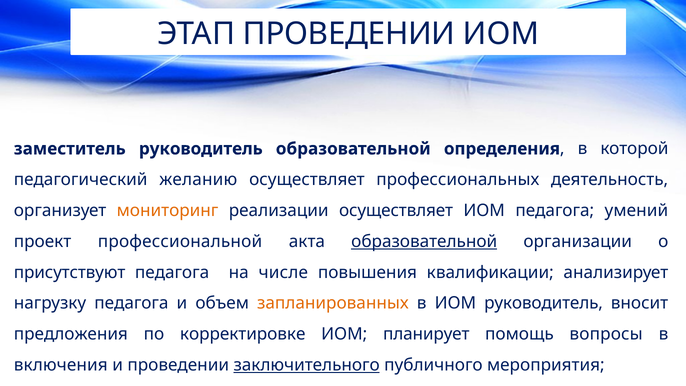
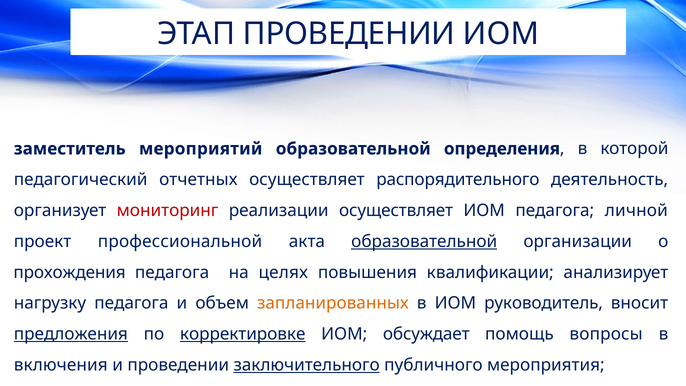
заместитель руководитель: руководитель -> мероприятий
желанию: желанию -> отчетных
профессиональных: профессиональных -> распорядительного
мониторинг colour: orange -> red
умений: умений -> личной
присутствуют: присутствуют -> прохождения
числе: числе -> целях
предложения underline: none -> present
корректировке underline: none -> present
планирует: планирует -> обсуждает
